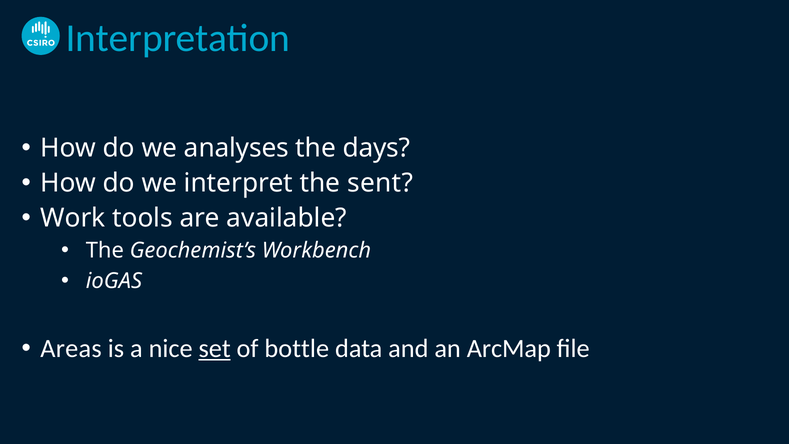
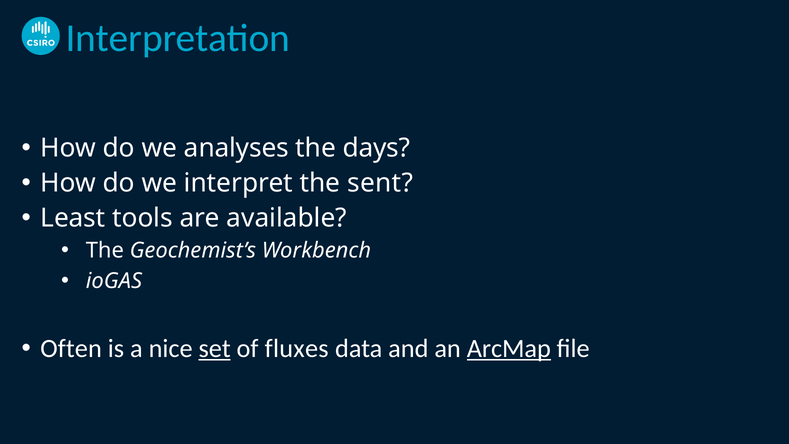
Work: Work -> Least
Areas: Areas -> Often
bottle: bottle -> fluxes
ArcMap underline: none -> present
